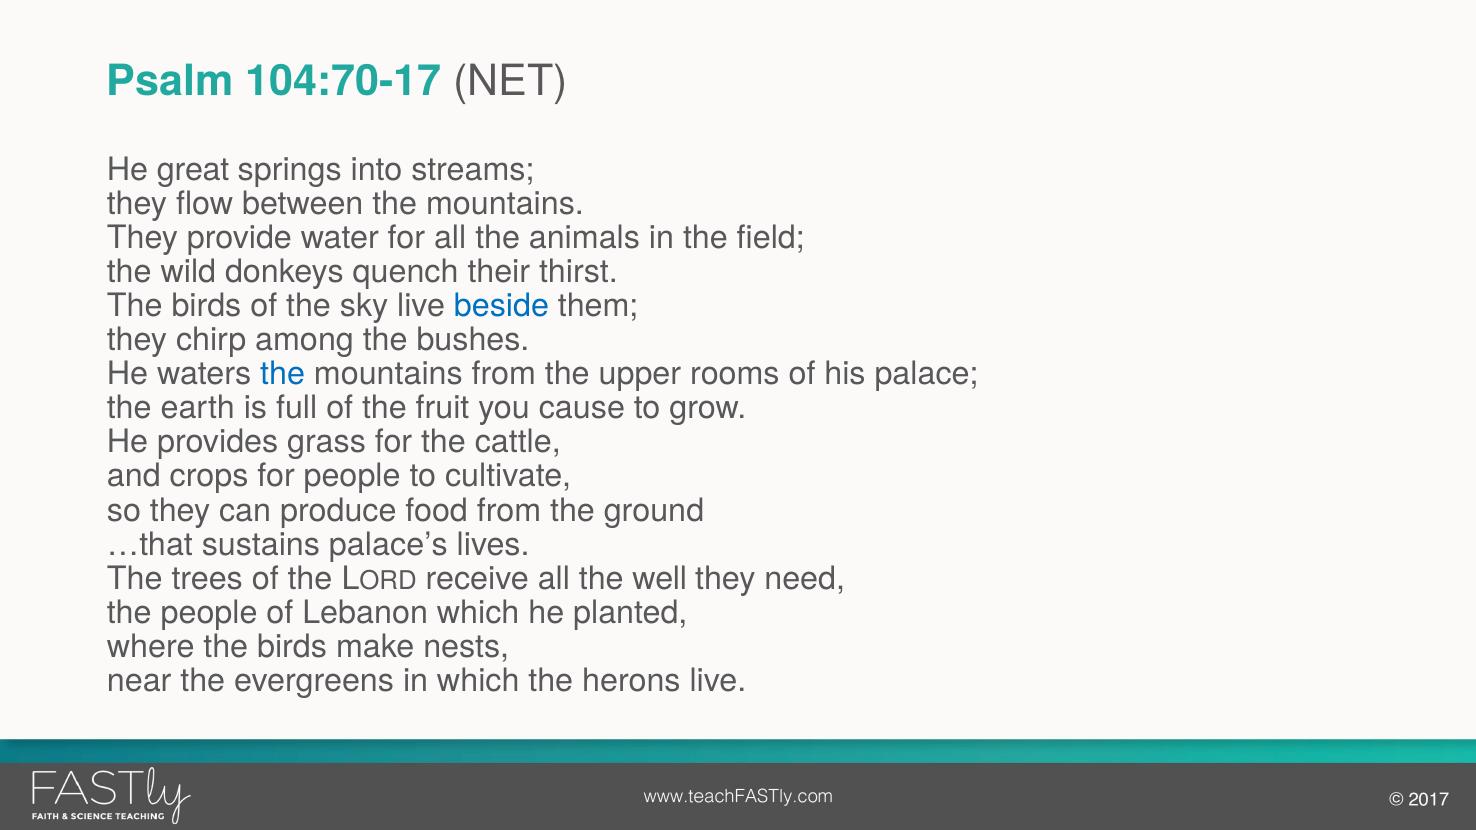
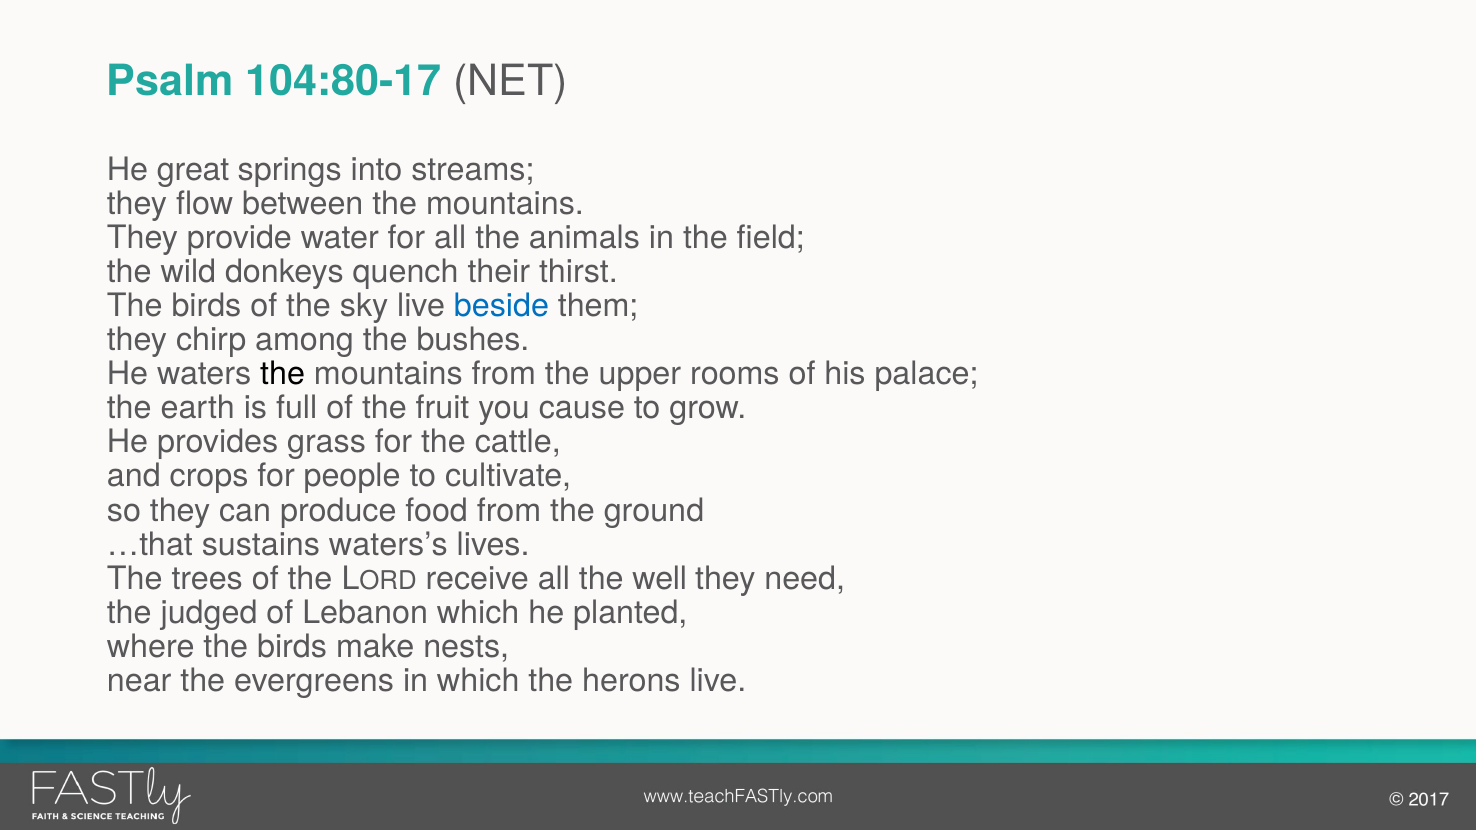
104:70-17: 104:70-17 -> 104:80-17
the at (283, 374) colour: blue -> black
palace’s: palace’s -> waters’s
the people: people -> judged
